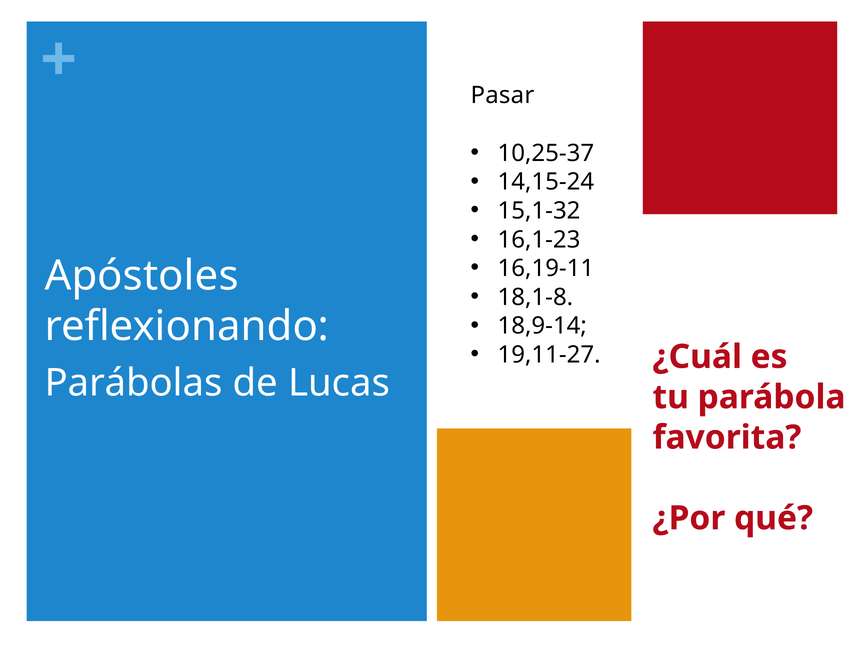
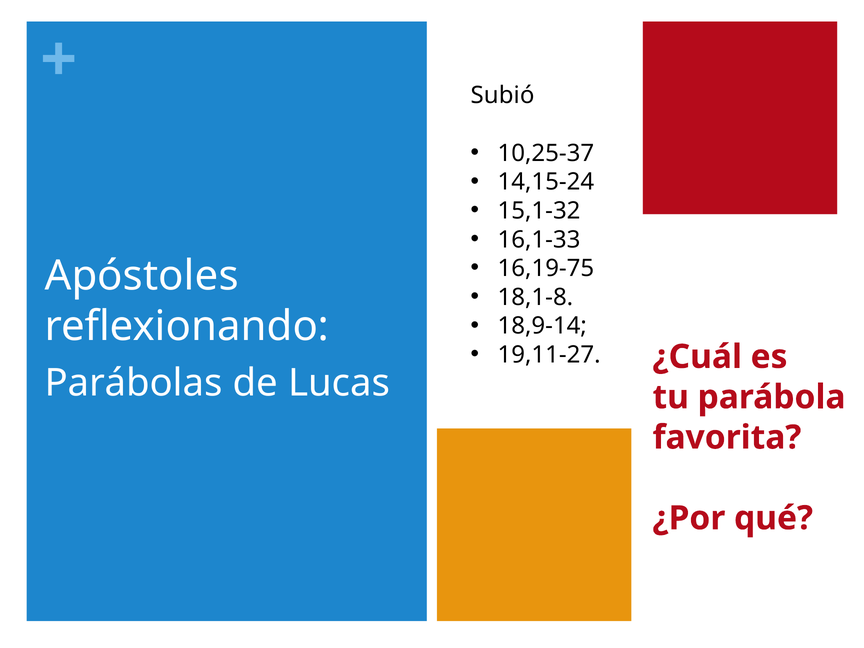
Pasar: Pasar -> Subió
16,1-23: 16,1-23 -> 16,1-33
16,19-11: 16,19-11 -> 16,19-75
